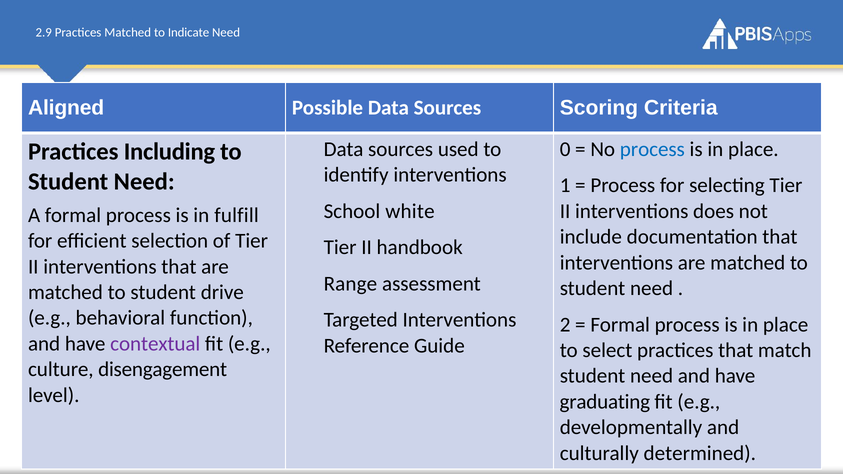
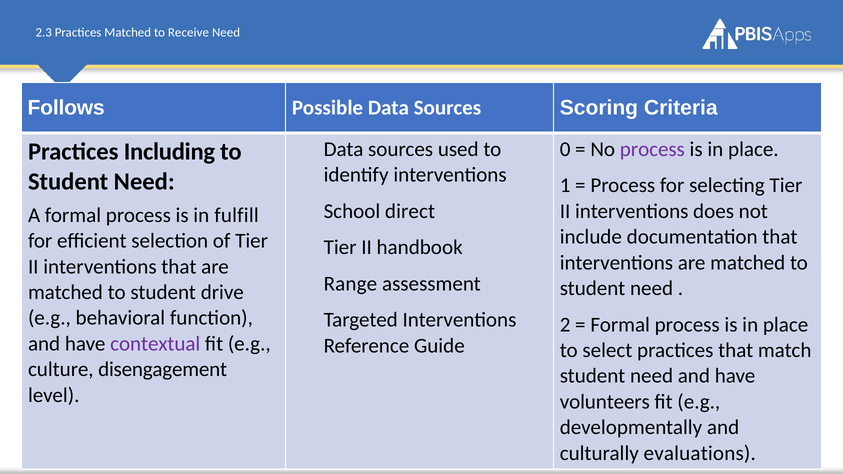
2.9: 2.9 -> 2.3
Indicate: Indicate -> Receive
Aligned: Aligned -> Follows
process at (652, 149) colour: blue -> purple
white: white -> direct
graduating: graduating -> volunteers
determined: determined -> evaluations
